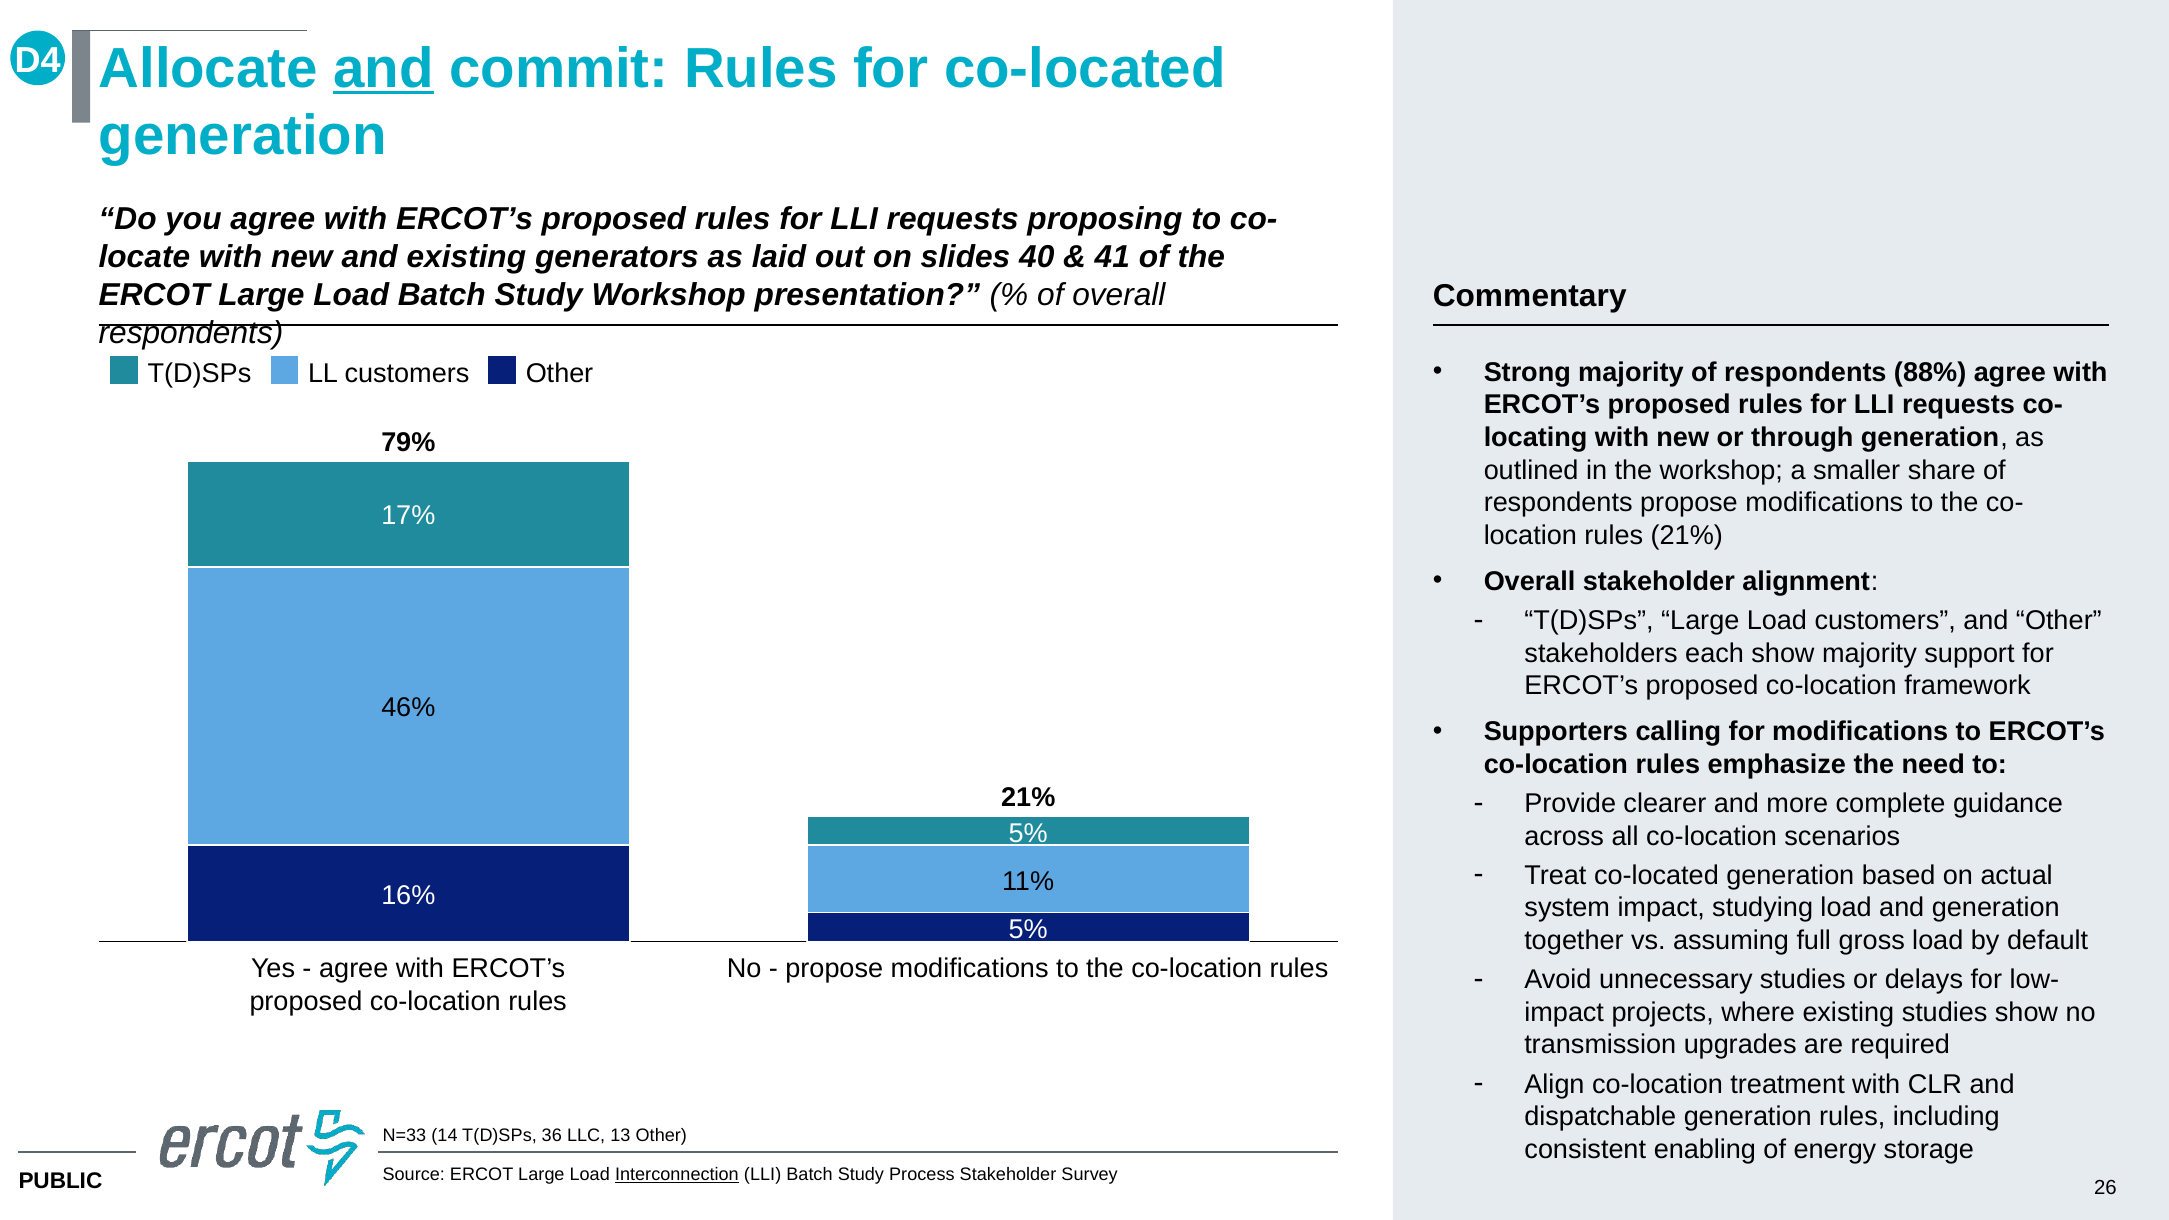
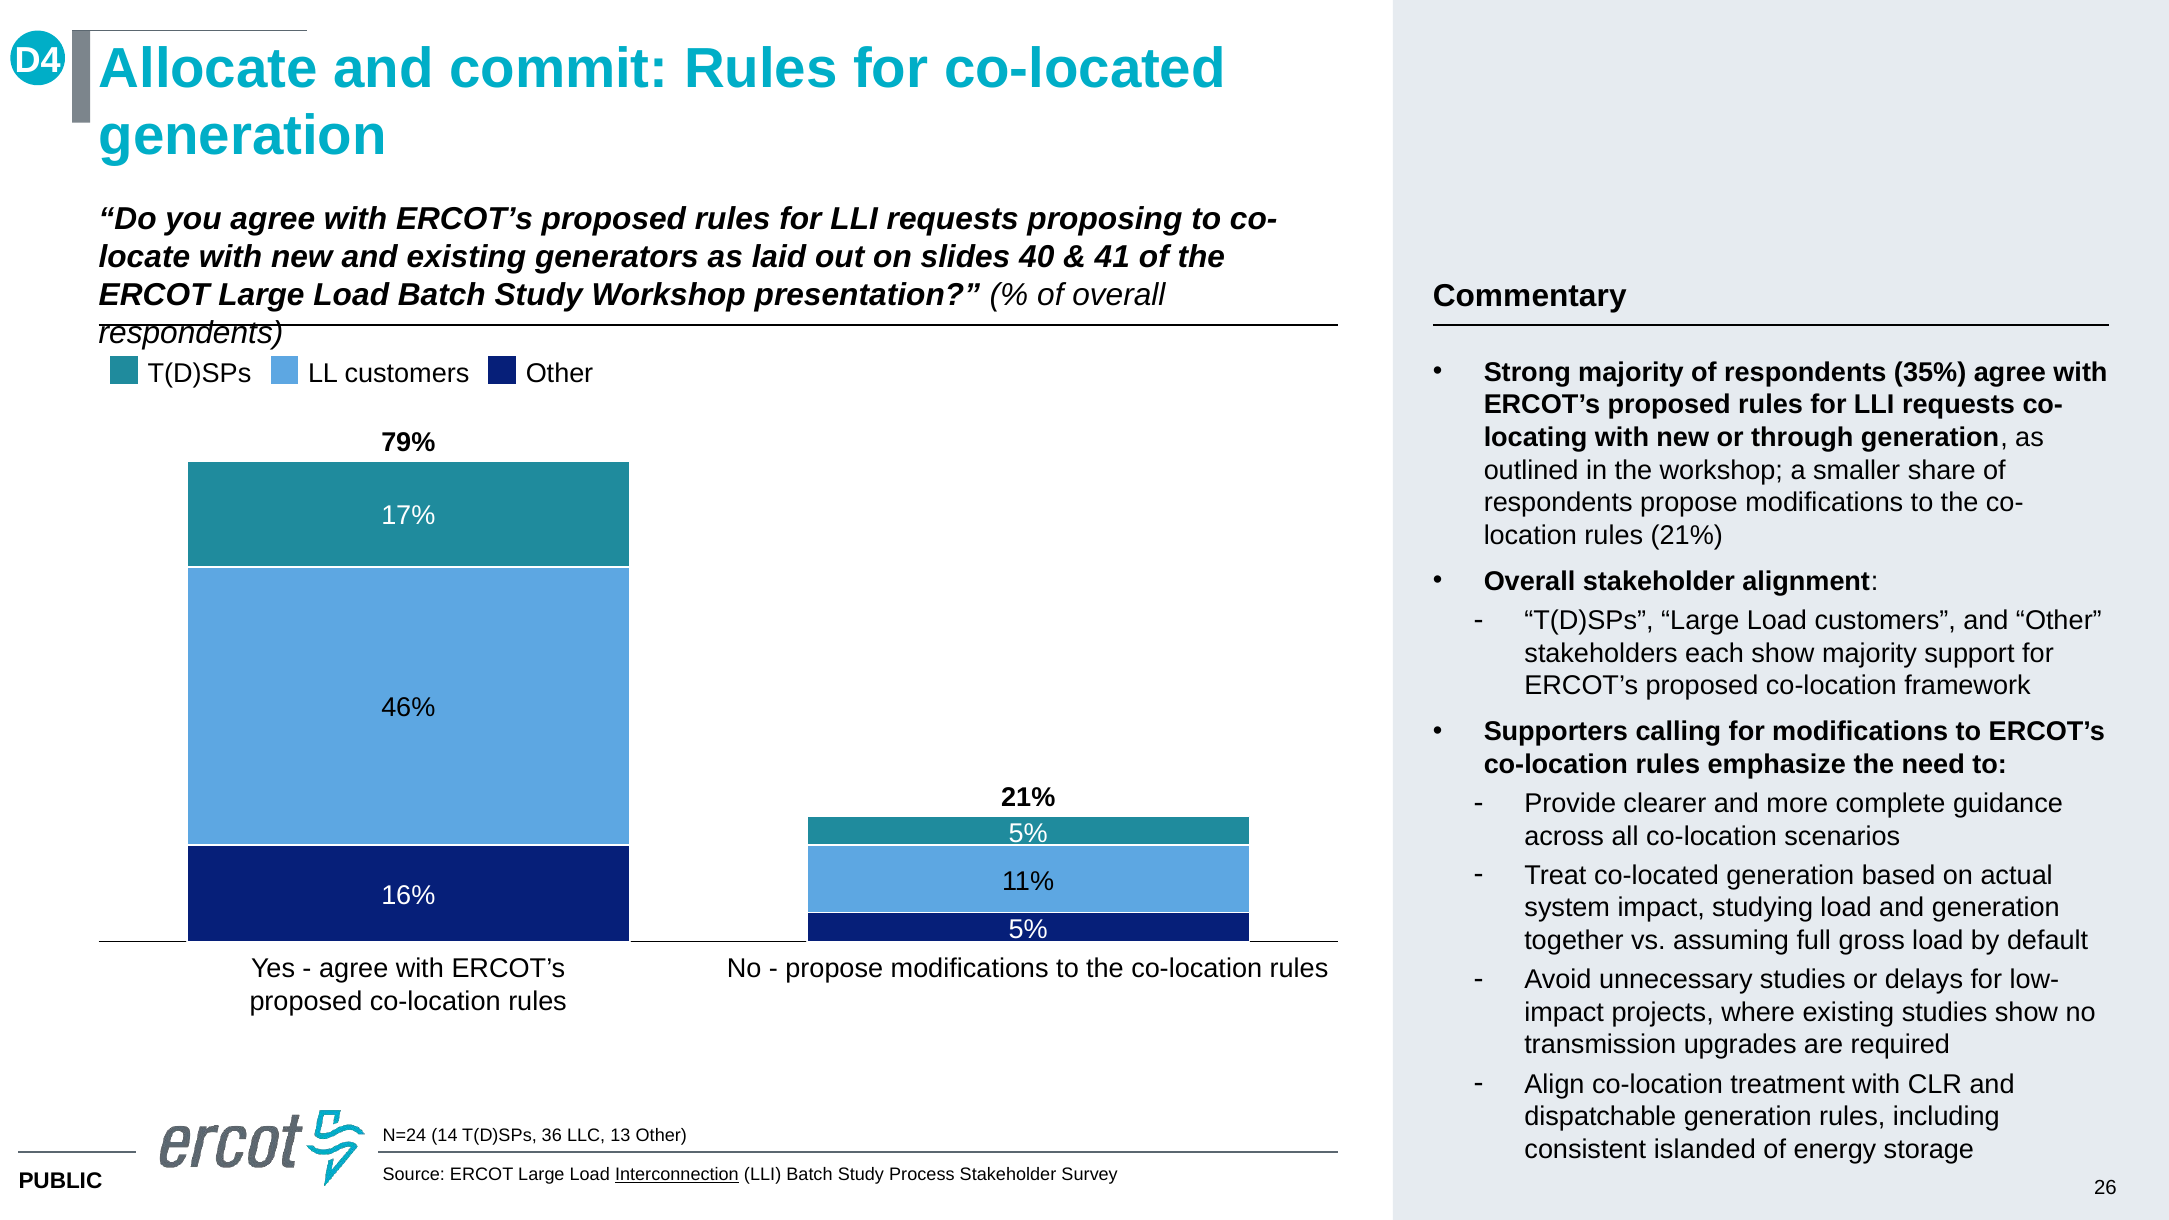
and at (383, 68) underline: present -> none
88%: 88% -> 35%
N=33: N=33 -> N=24
enabling: enabling -> islanded
